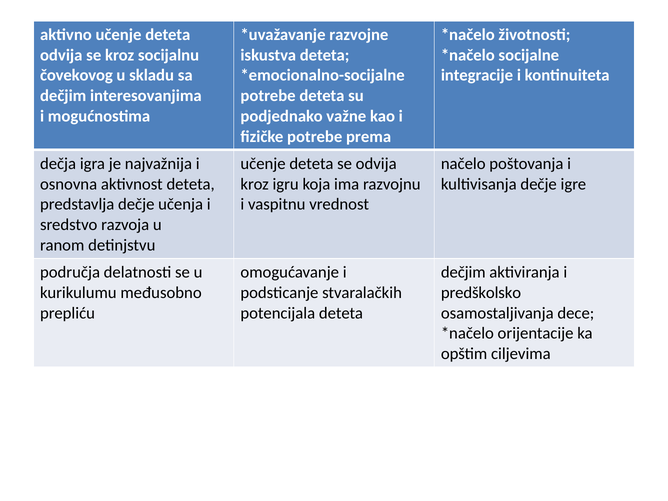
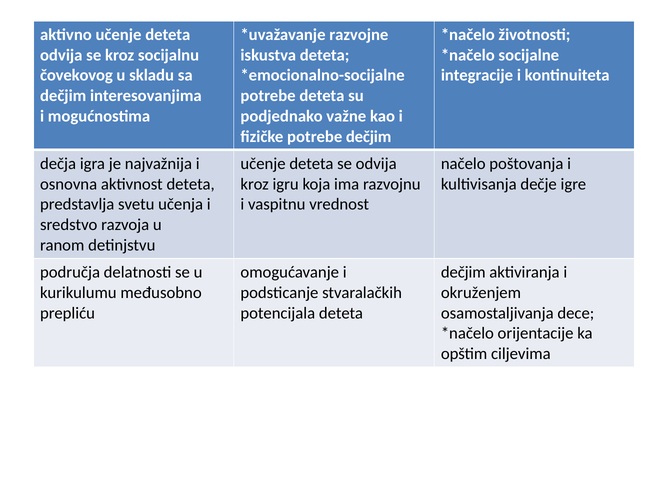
potrebe prema: prema -> dečjim
predstavlja dečje: dečje -> svetu
predškolsko: predškolsko -> okruženjem
